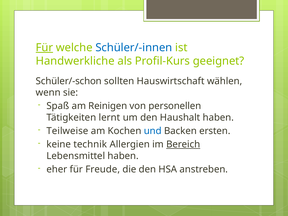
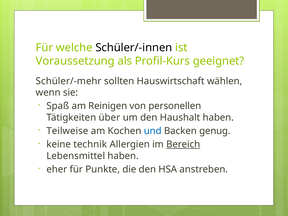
Für at (44, 48) underline: present -> none
Schüler/-innen colour: blue -> black
Handwerkliche: Handwerkliche -> Voraussetzung
Schüler/-schon: Schüler/-schon -> Schüler/-mehr
lernt: lernt -> über
ersten: ersten -> genug
Freude: Freude -> Punkte
